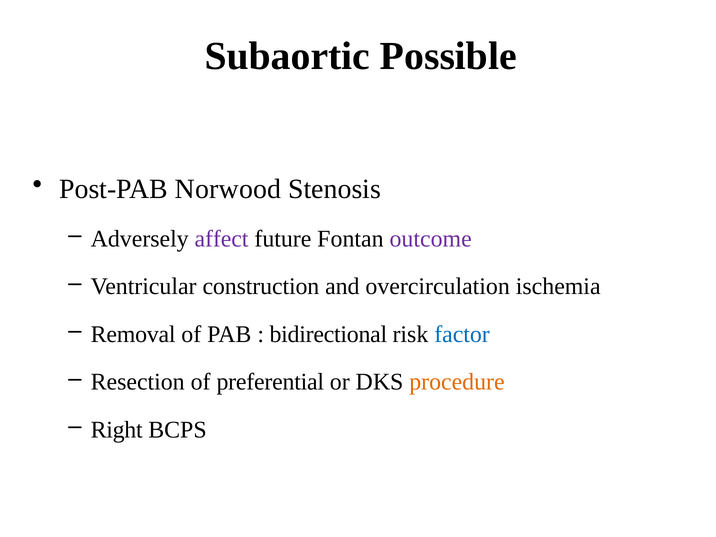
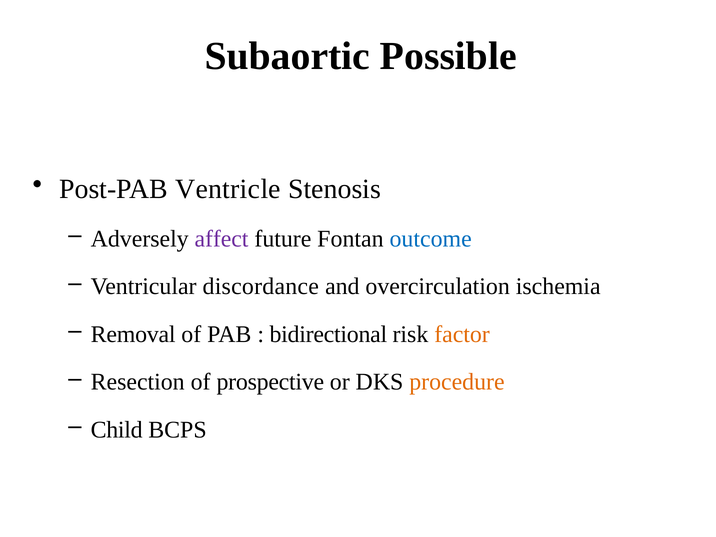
Norwood: Norwood -> Ventricle
outcome colour: purple -> blue
construction: construction -> discordance
factor colour: blue -> orange
preferential: preferential -> prospective
Right: Right -> Child
